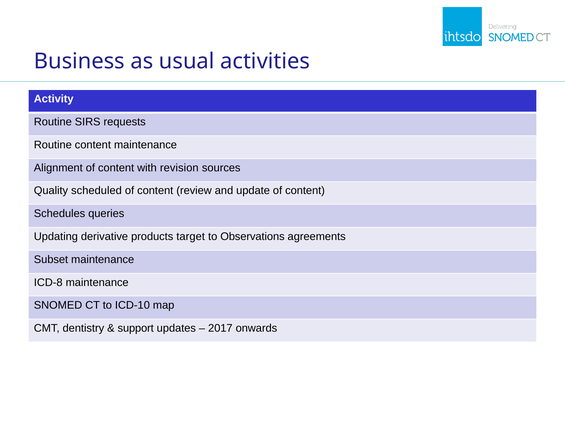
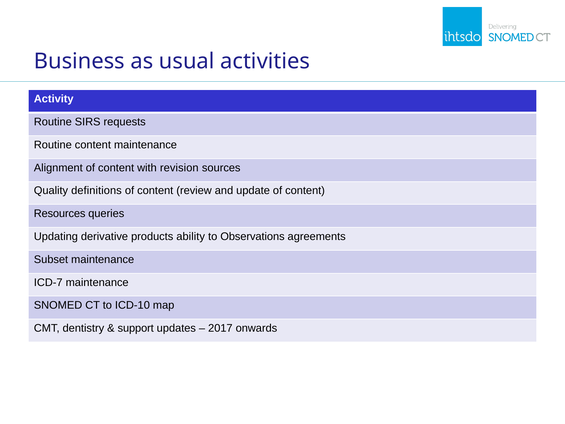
scheduled: scheduled -> definitions
Schedules: Schedules -> Resources
target: target -> ability
ICD-8: ICD-8 -> ICD-7
